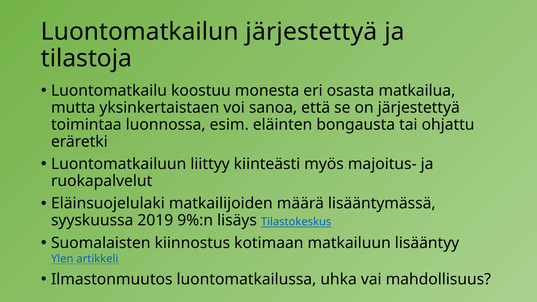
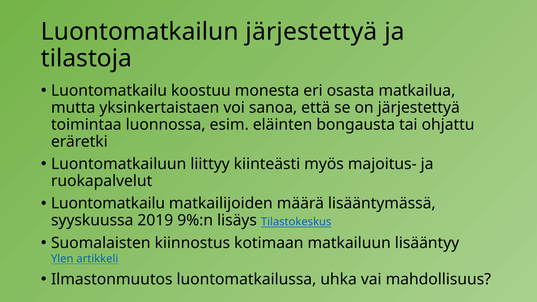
Eläinsuojelulaki at (108, 203): Eläinsuojelulaki -> Luontomatkailu
